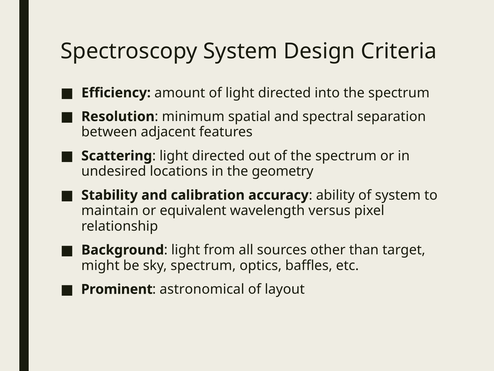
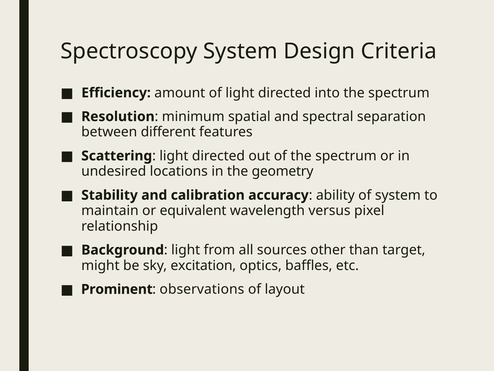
adjacent: adjacent -> different
sky spectrum: spectrum -> excitation
astronomical: astronomical -> observations
